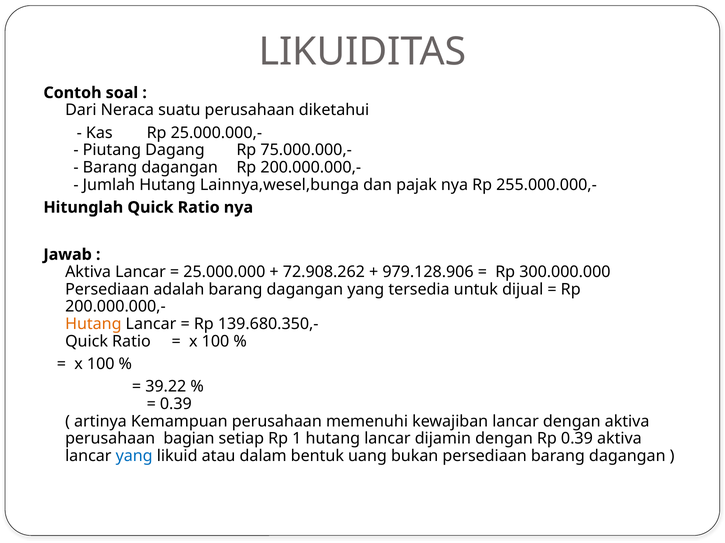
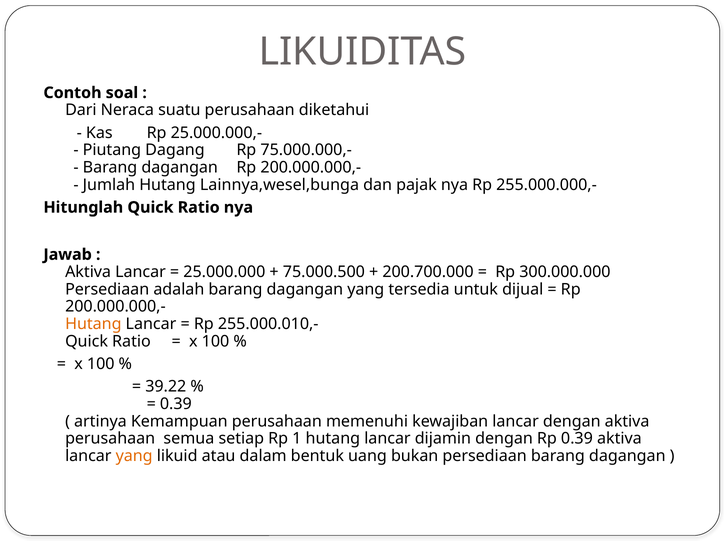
72.908.262: 72.908.262 -> 75.000.500
979.128.906: 979.128.906 -> 200.700.000
139.680.350,-: 139.680.350,- -> 255.000.010,-
bagian: bagian -> semua
yang at (134, 457) colour: blue -> orange
